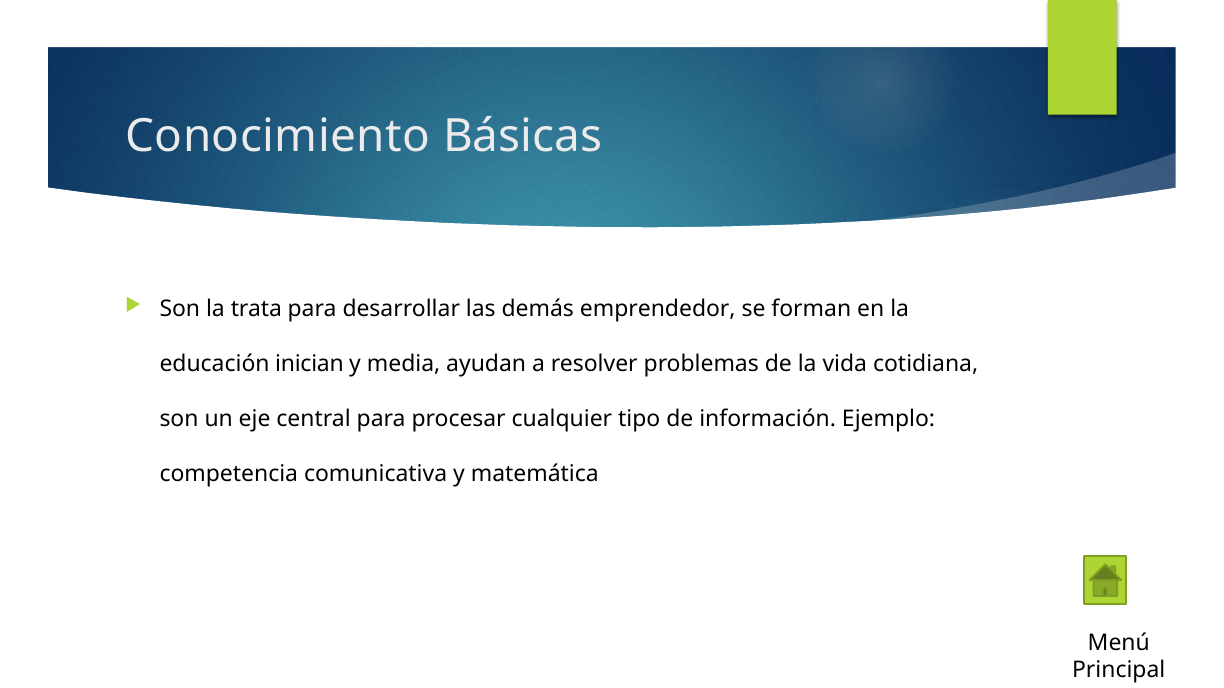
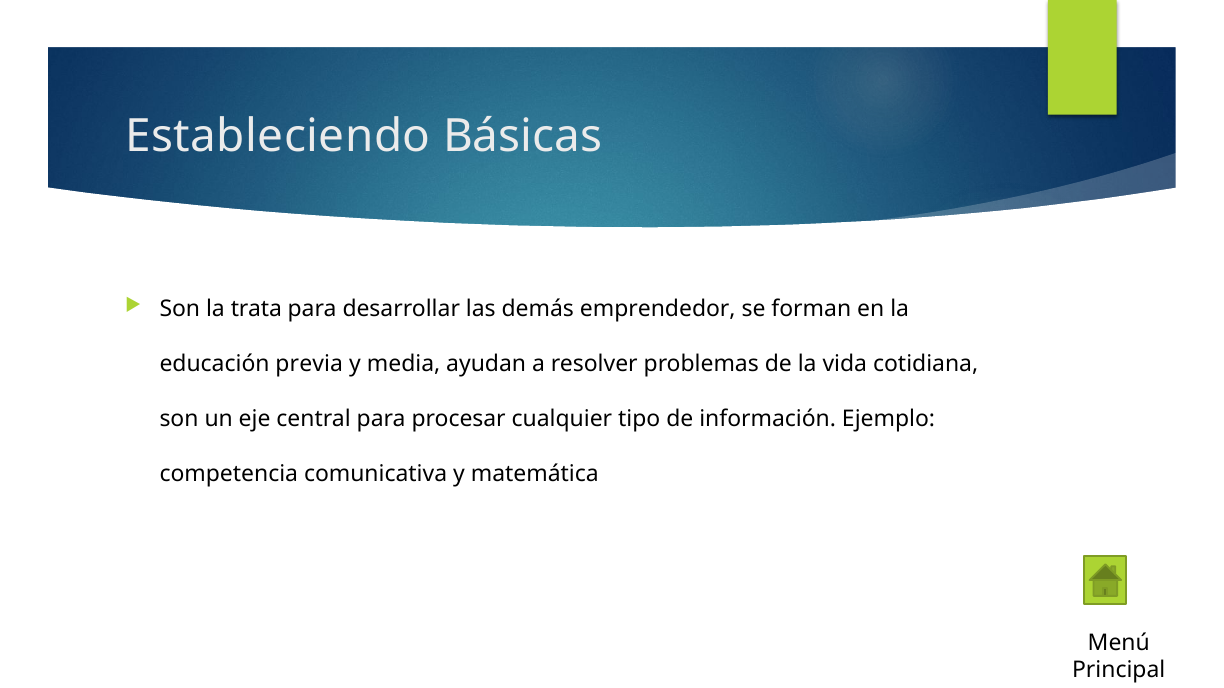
Conocimiento: Conocimiento -> Estableciendo
inician: inician -> previa
